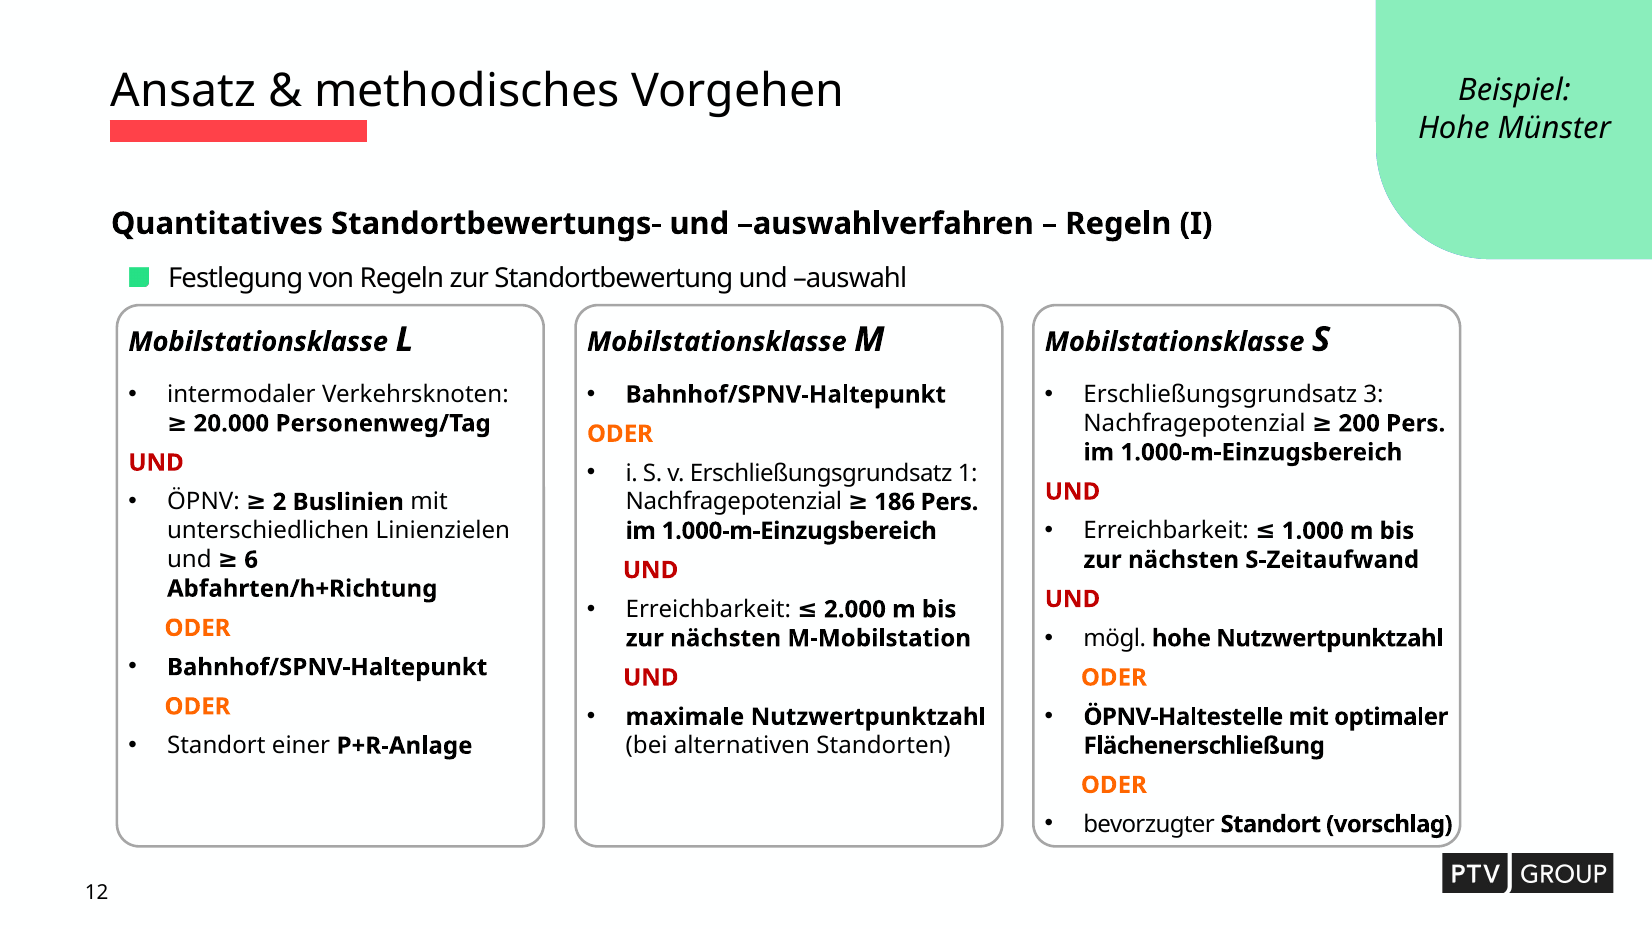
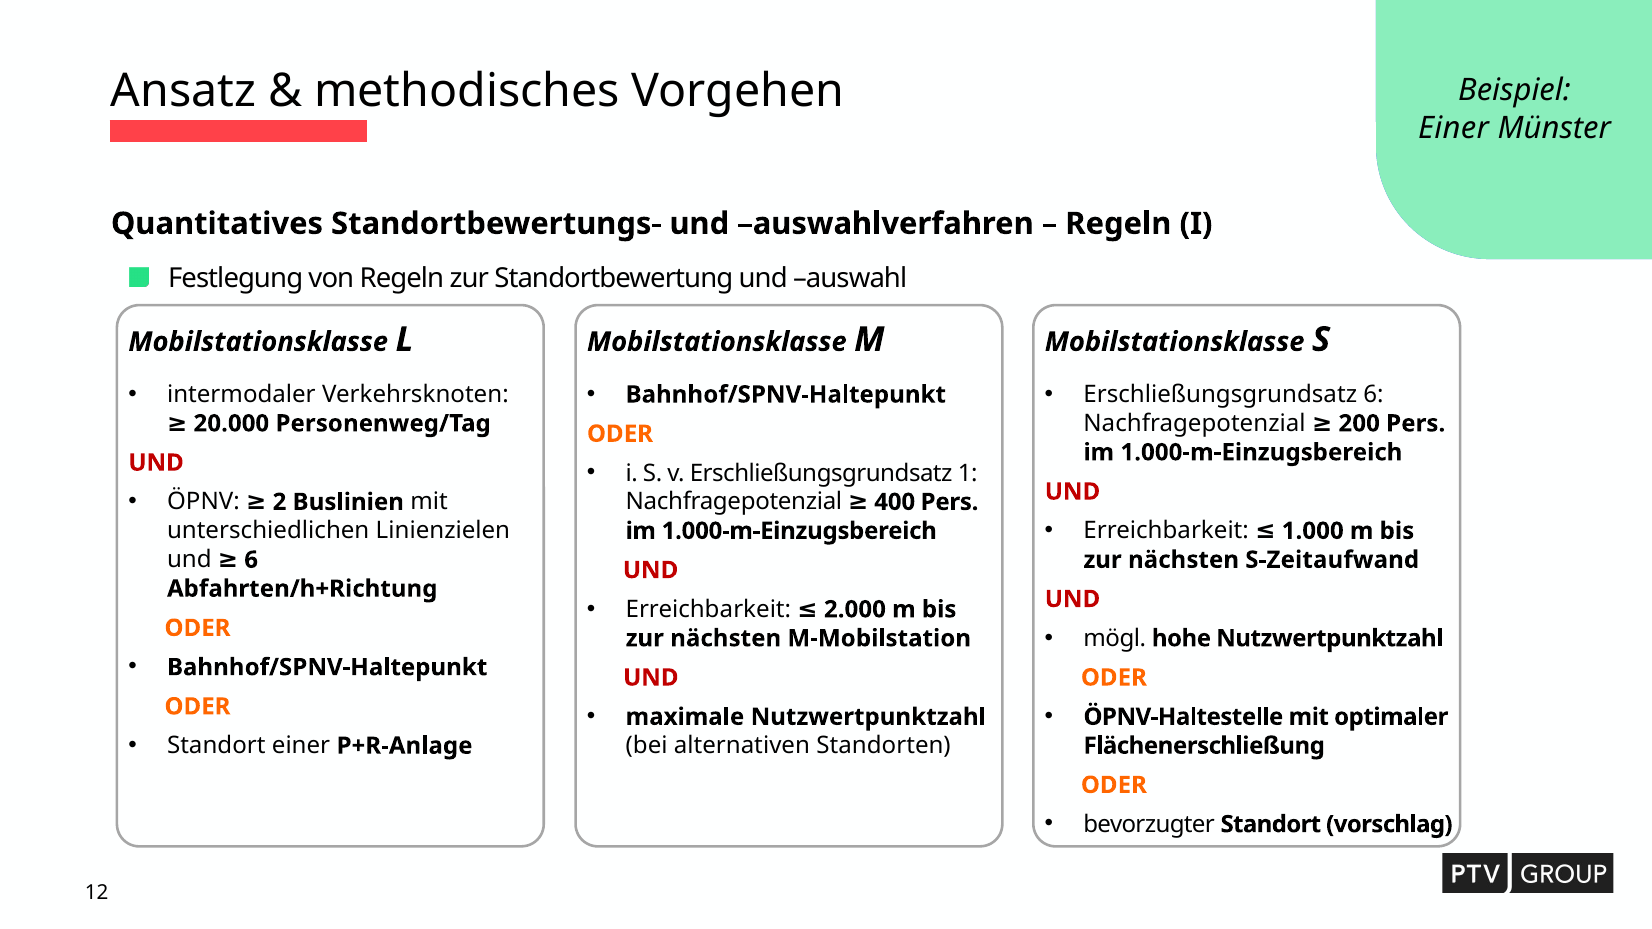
Hohe at (1454, 128): Hohe -> Einer
Erschließungsgrundsatz 3: 3 -> 6
186: 186 -> 400
